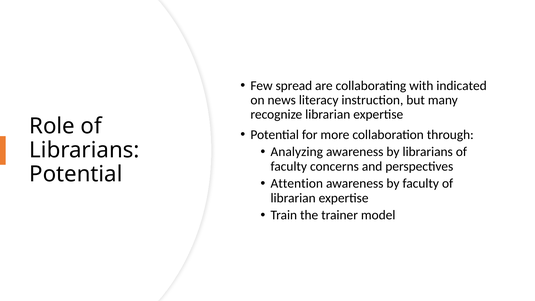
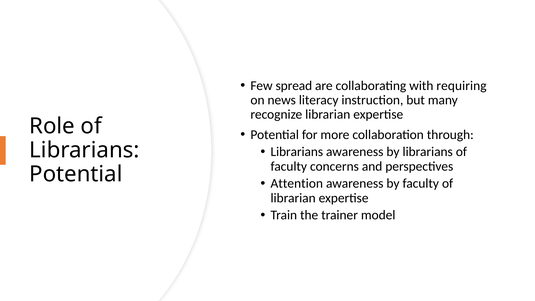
indicated: indicated -> requiring
Analyzing at (297, 152): Analyzing -> Librarians
